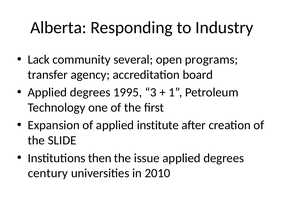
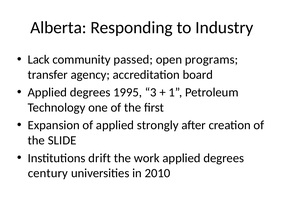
several: several -> passed
institute: institute -> strongly
then: then -> drift
issue: issue -> work
